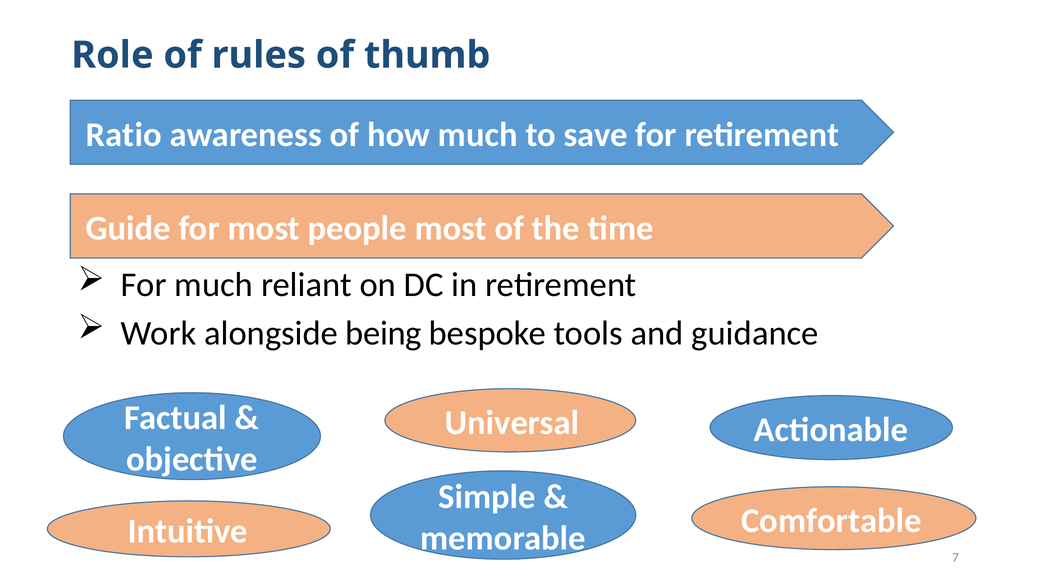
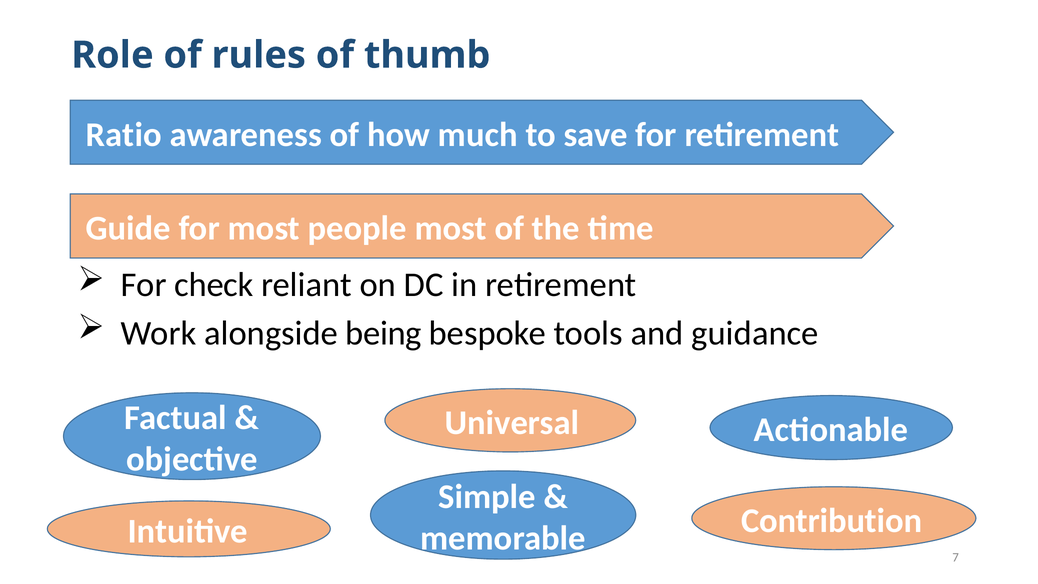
For much: much -> check
Comfortable: Comfortable -> Contribution
